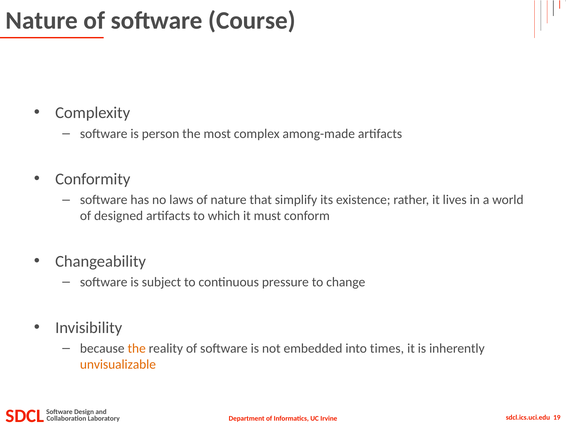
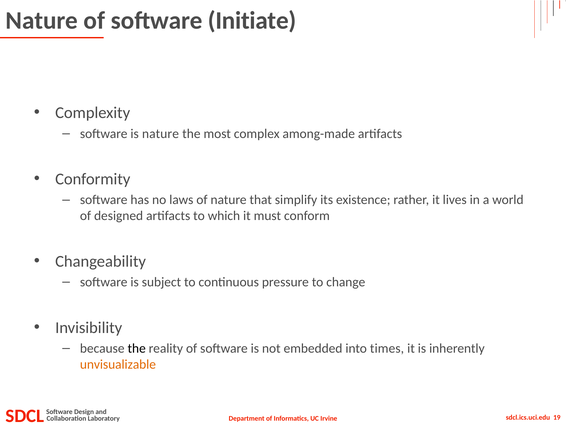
Course: Course -> Initiate
is person: person -> nature
the at (137, 349) colour: orange -> black
